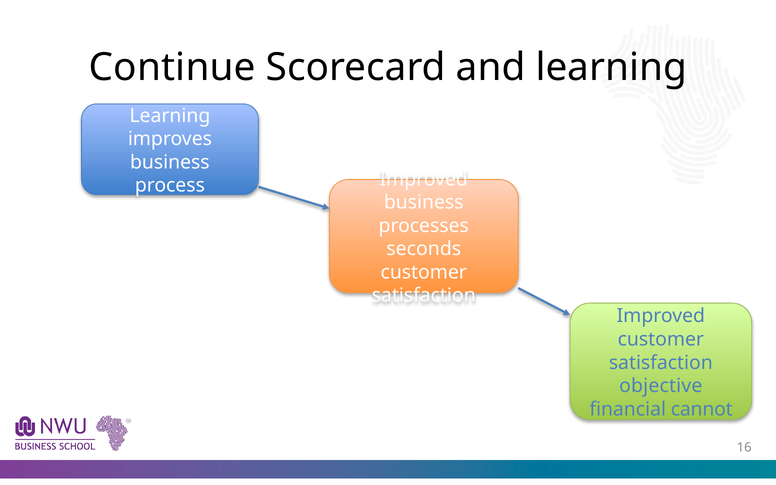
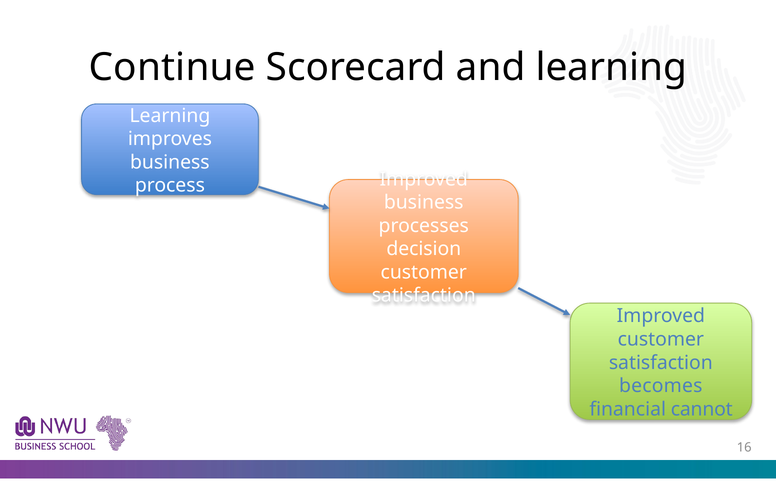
seconds: seconds -> decision
objective: objective -> becomes
